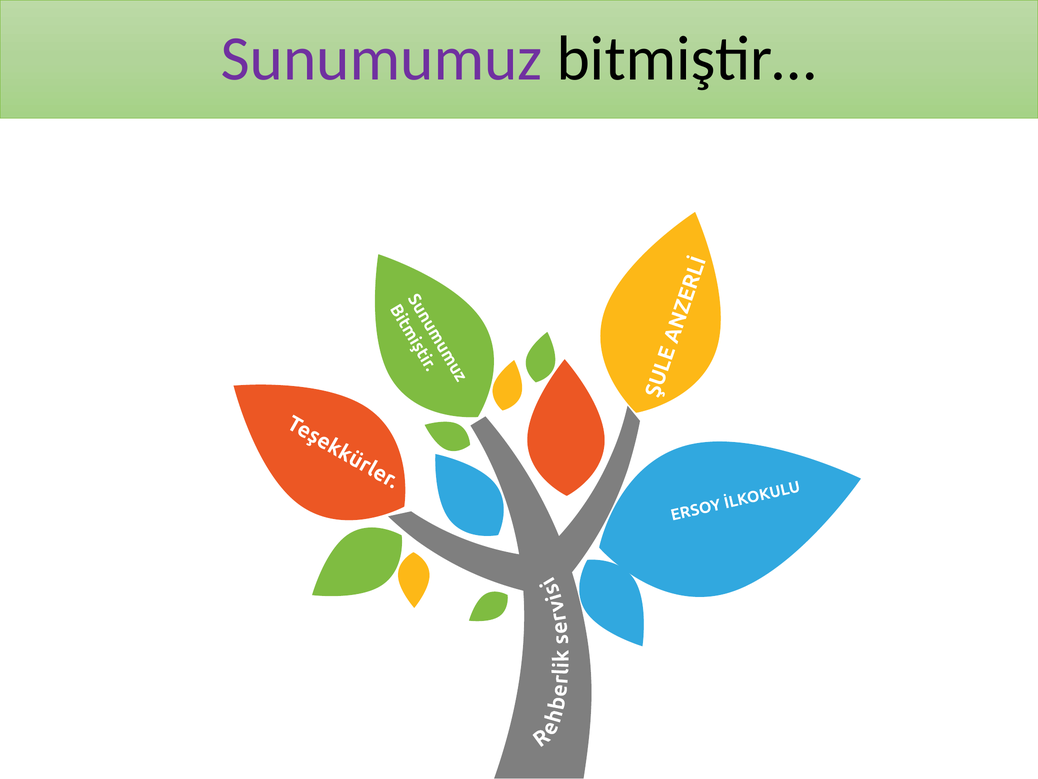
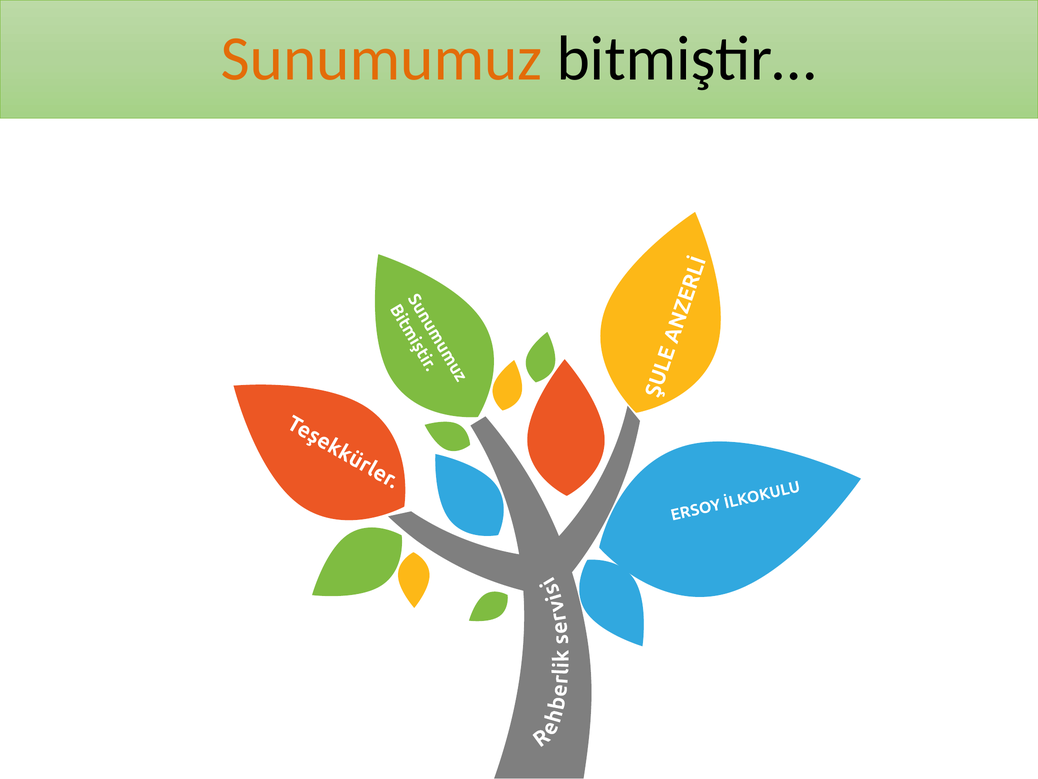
Sunumumuz colour: purple -> orange
